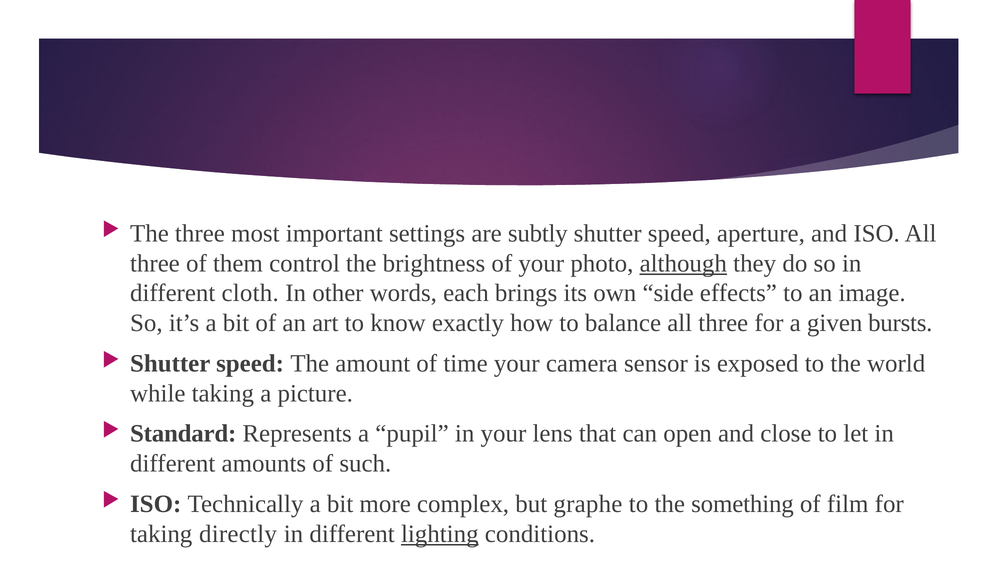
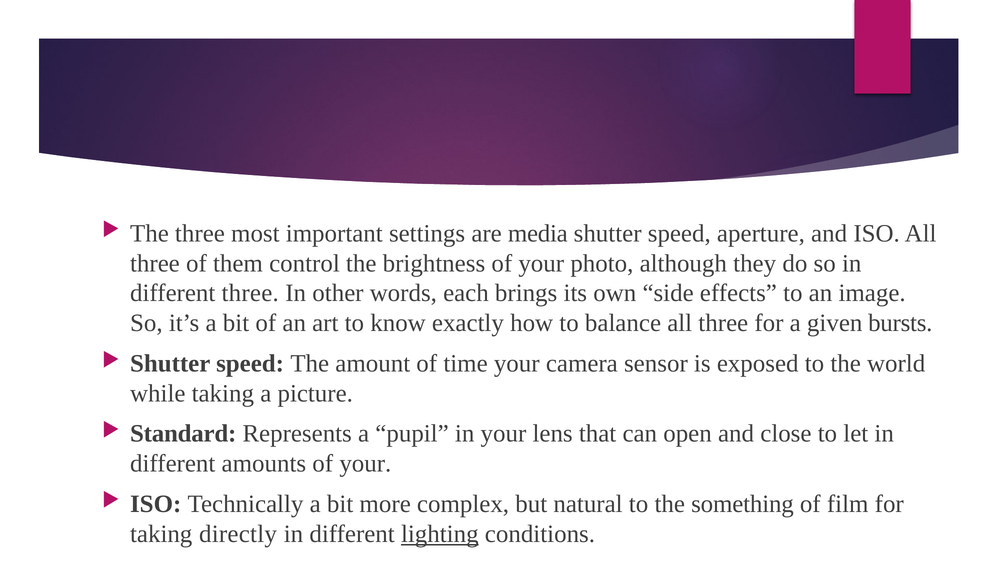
subtly: subtly -> media
although underline: present -> none
different cloth: cloth -> three
amounts of such: such -> your
graphe: graphe -> natural
